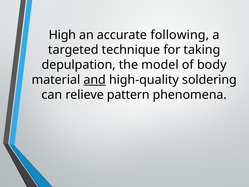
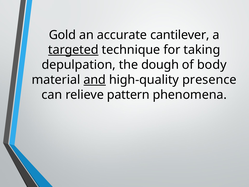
High: High -> Gold
following: following -> cantilever
targeted underline: none -> present
model: model -> dough
soldering: soldering -> presence
